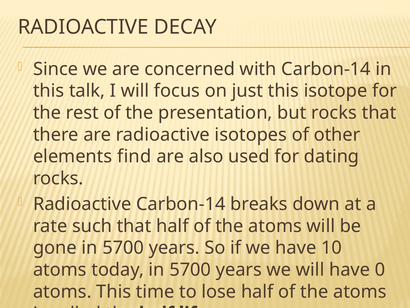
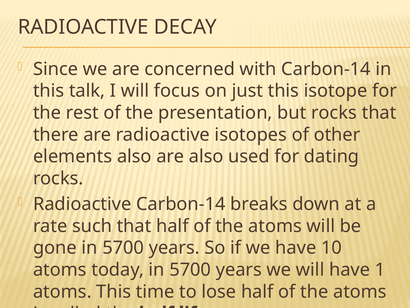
elements find: find -> also
0: 0 -> 1
